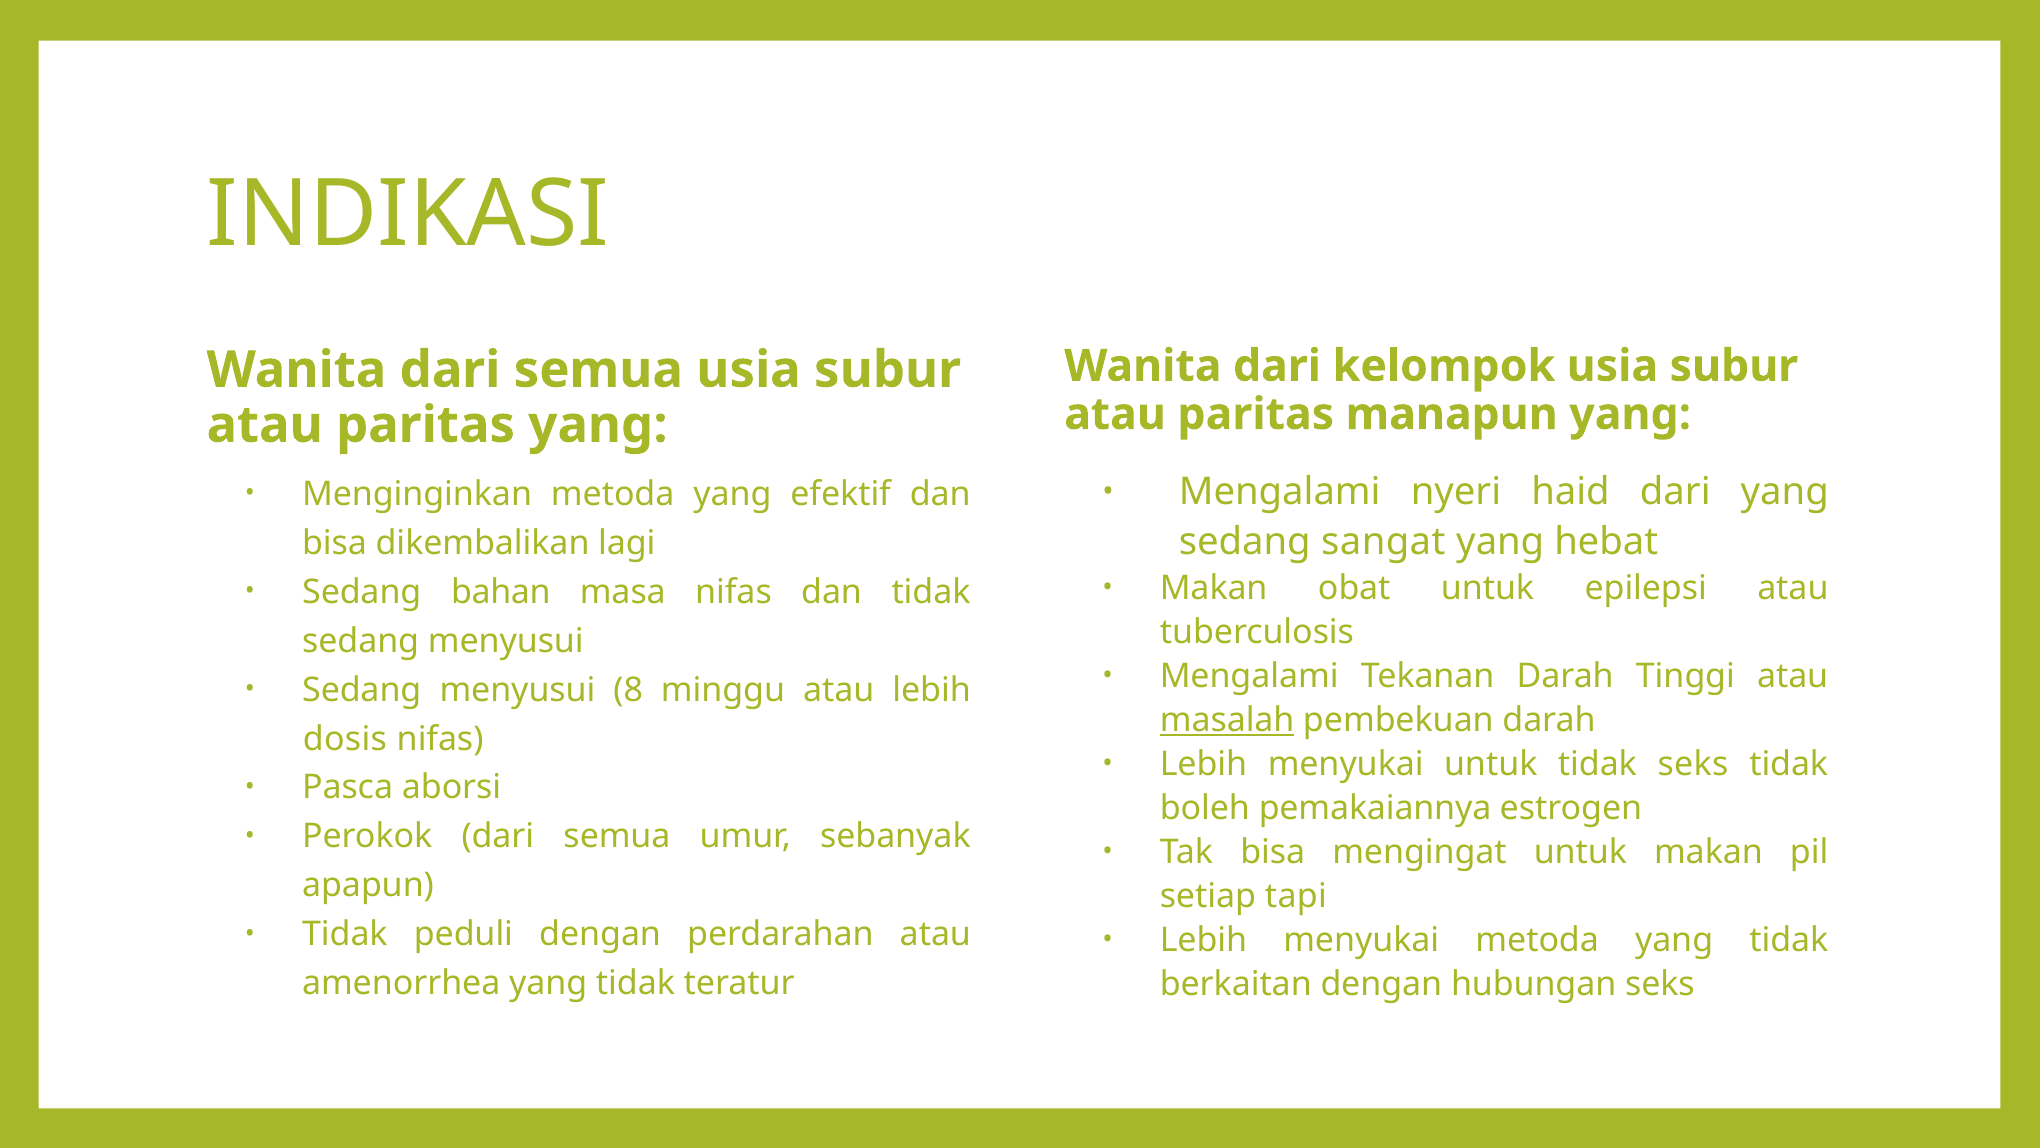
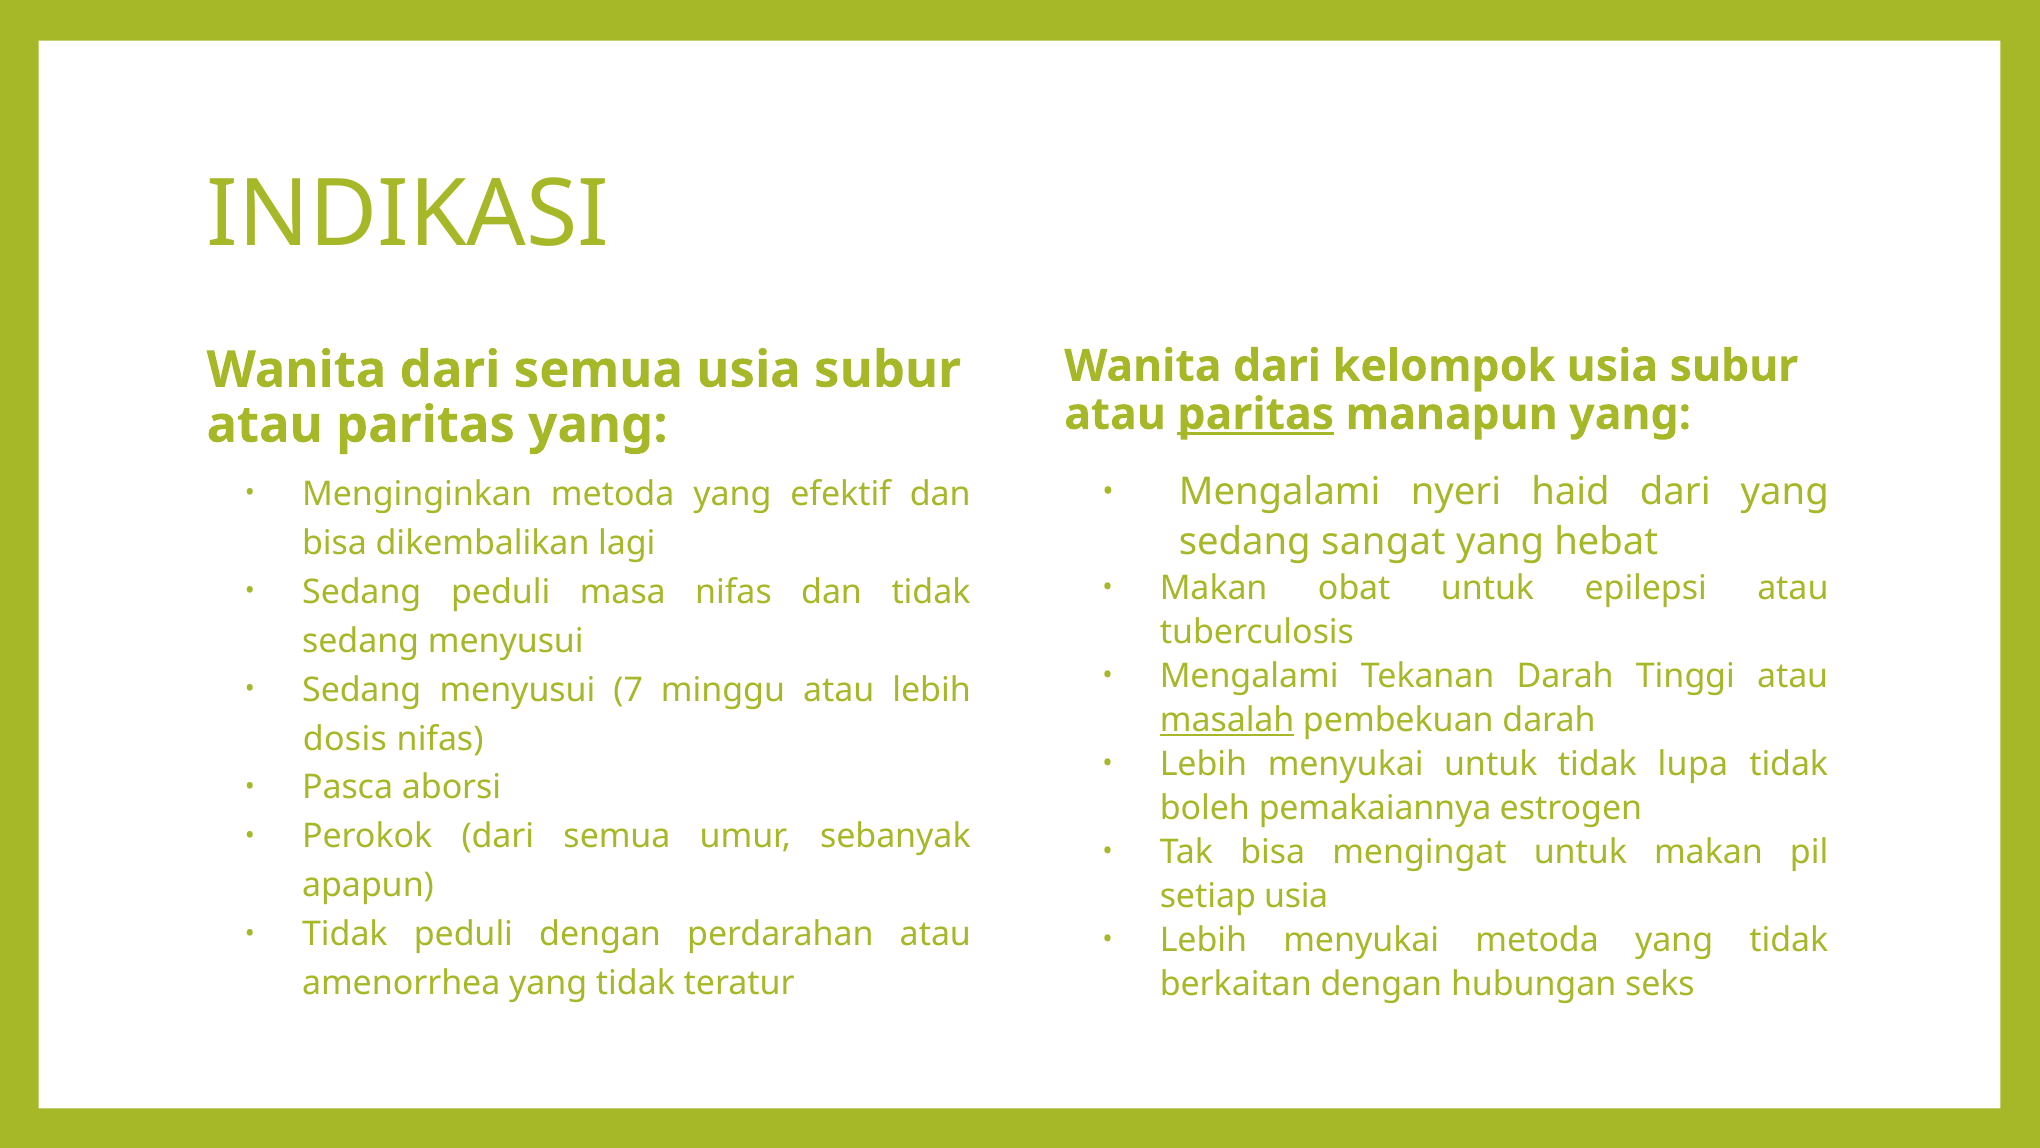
paritas at (1256, 414) underline: none -> present
Sedang bahan: bahan -> peduli
8: 8 -> 7
tidak seks: seks -> lupa
setiap tapi: tapi -> usia
